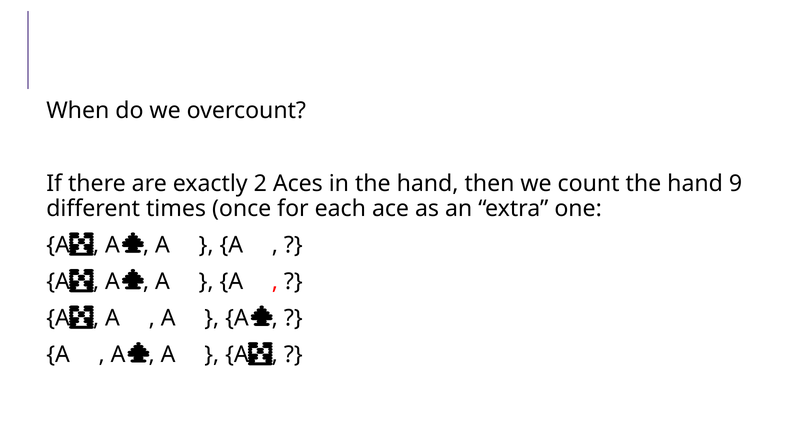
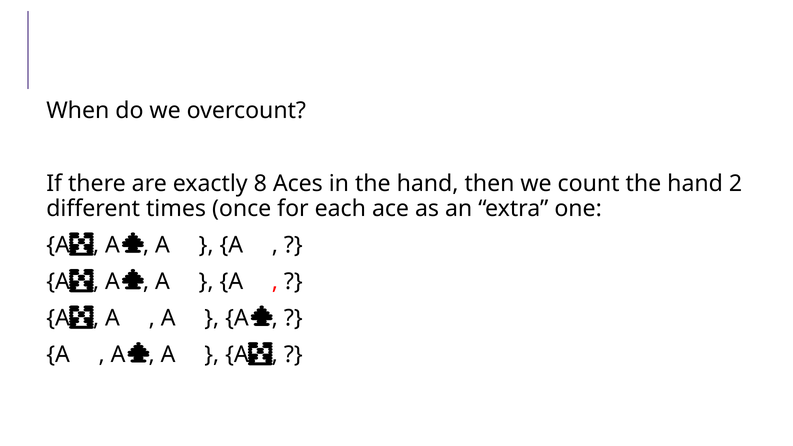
2: 2 -> 8
9: 9 -> 2
